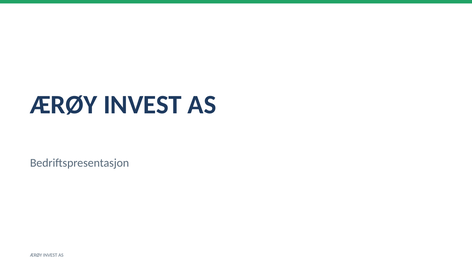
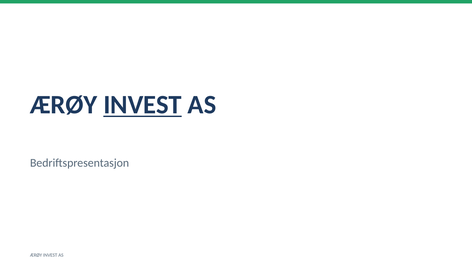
INVEST at (143, 105) underline: none -> present
